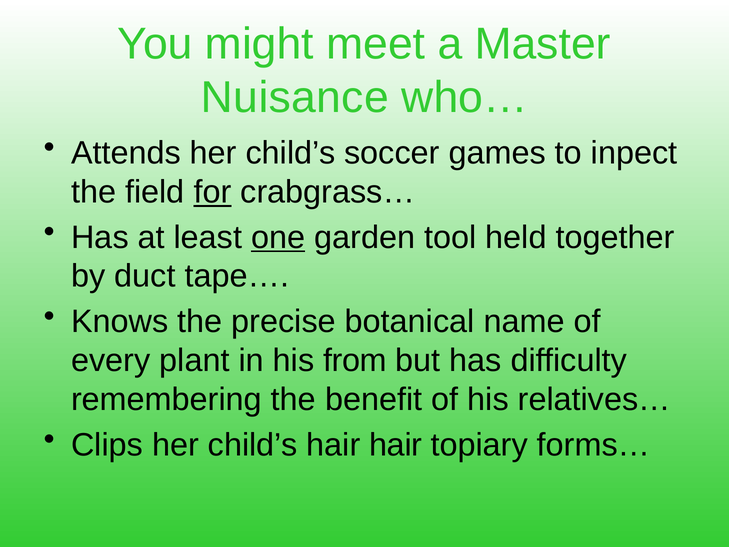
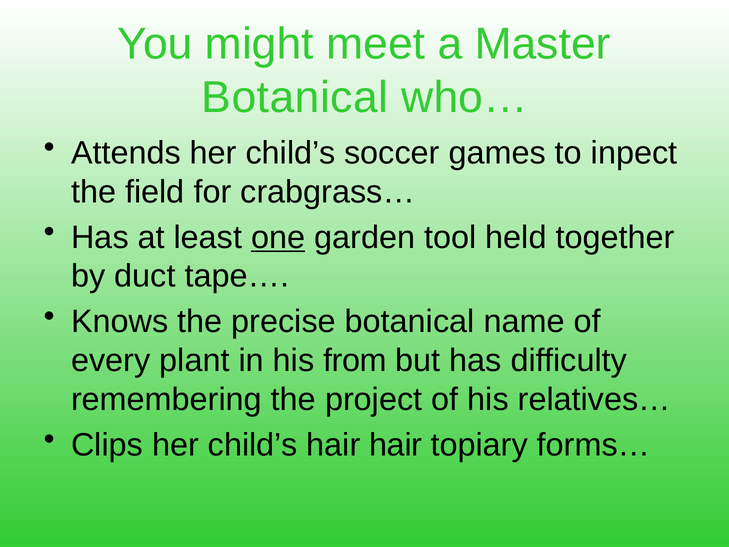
Nuisance at (295, 97): Nuisance -> Botanical
for underline: present -> none
benefit: benefit -> project
